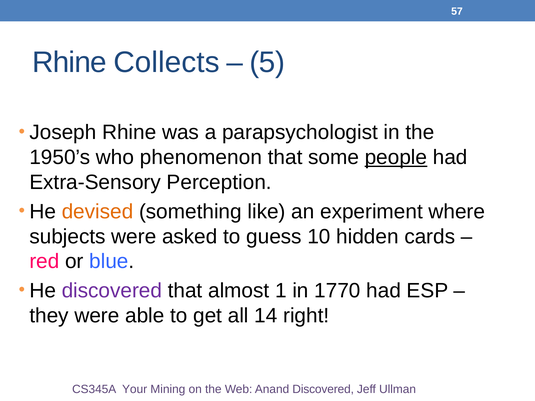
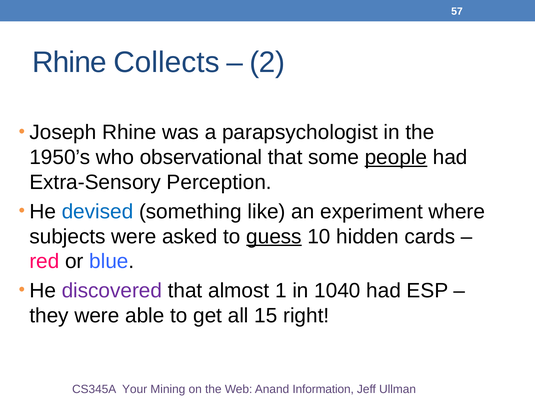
5: 5 -> 2
phenomenon: phenomenon -> observational
devised colour: orange -> blue
guess underline: none -> present
1770: 1770 -> 1040
14: 14 -> 15
Anand Discovered: Discovered -> Information
